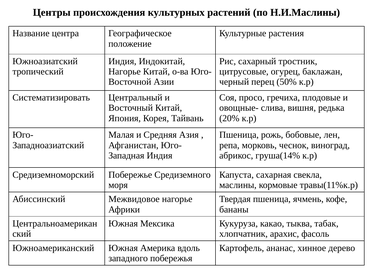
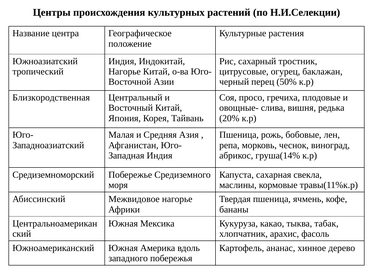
Н.И.Маслины: Н.И.Маслины -> Н.И.Селекции
Систематизировать: Систематизировать -> Близкородственная
